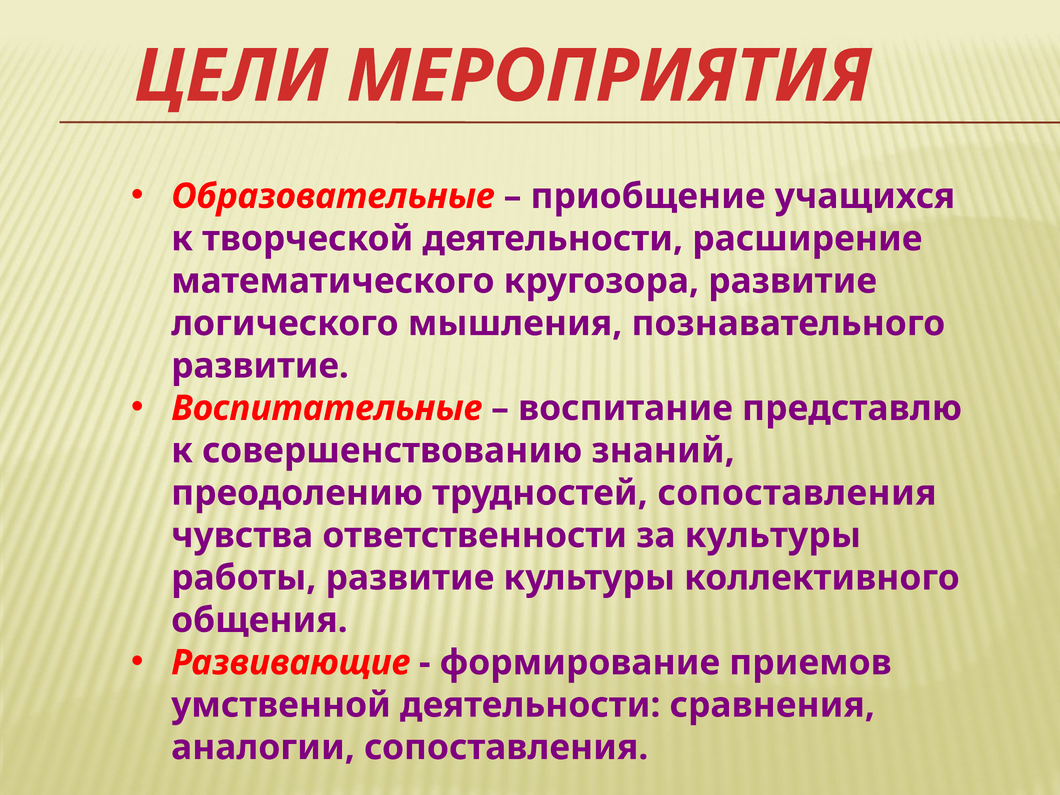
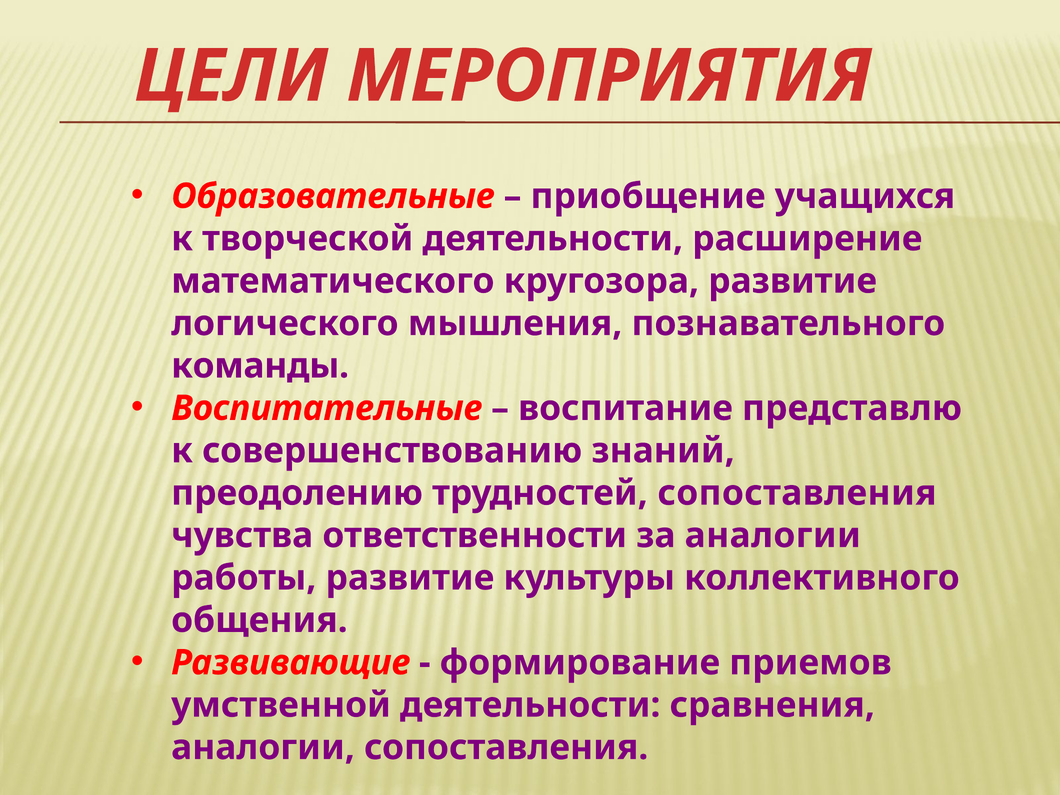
развитие at (260, 366): развитие -> команды
за культуры: культуры -> аналогии
